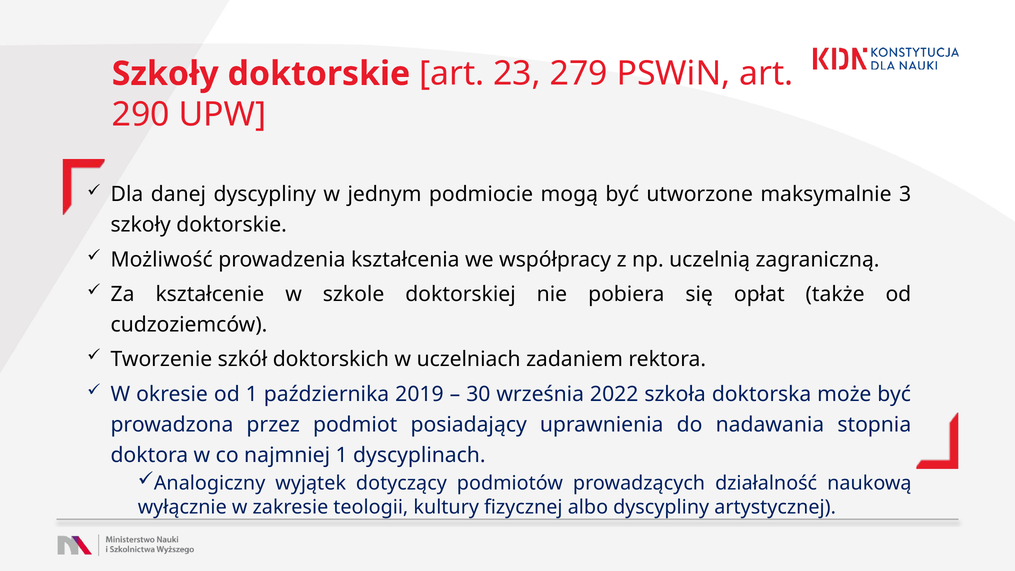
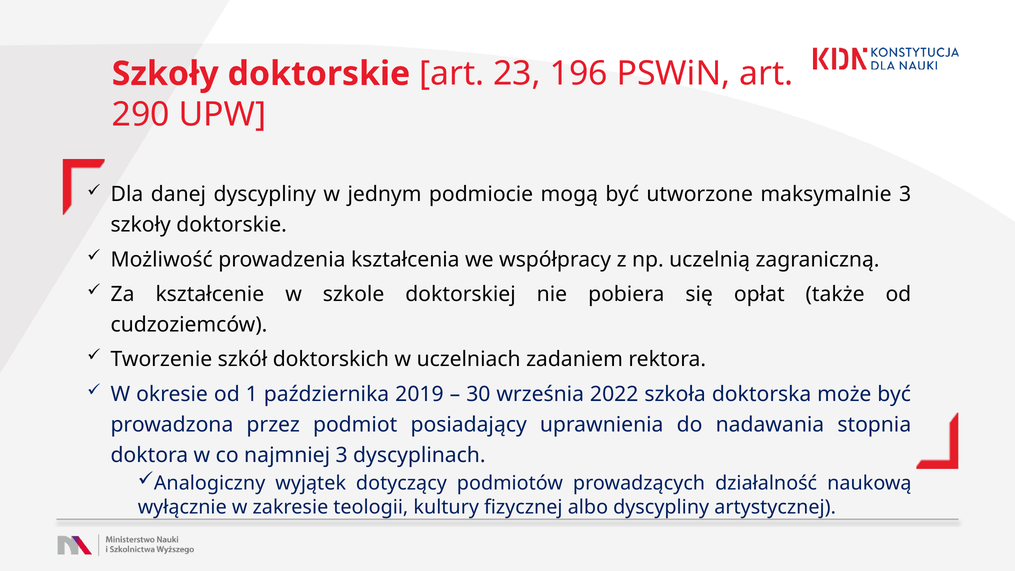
279: 279 -> 196
najmniej 1: 1 -> 3
